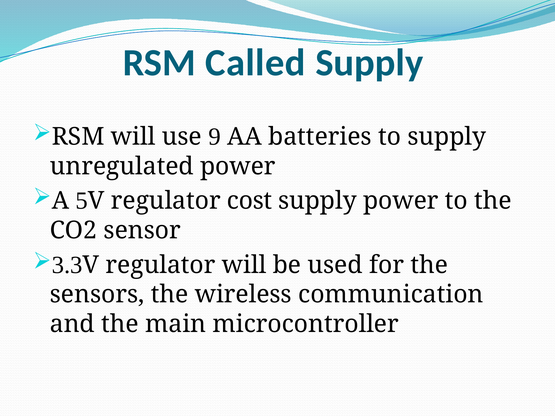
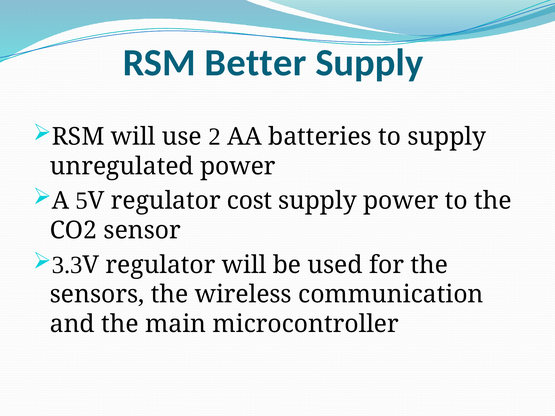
Called: Called -> Better
9: 9 -> 2
